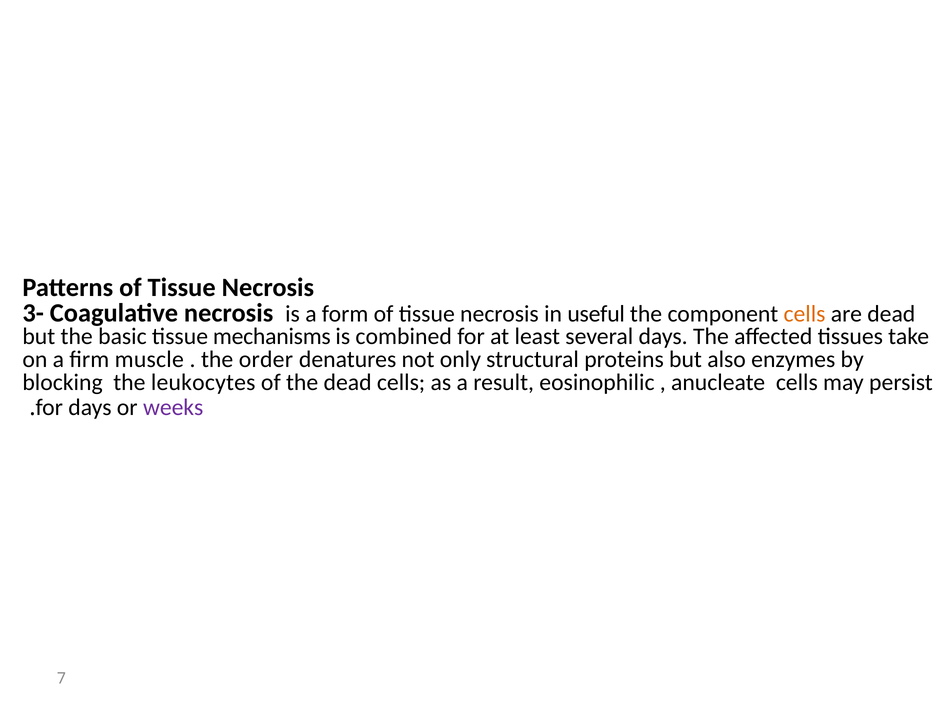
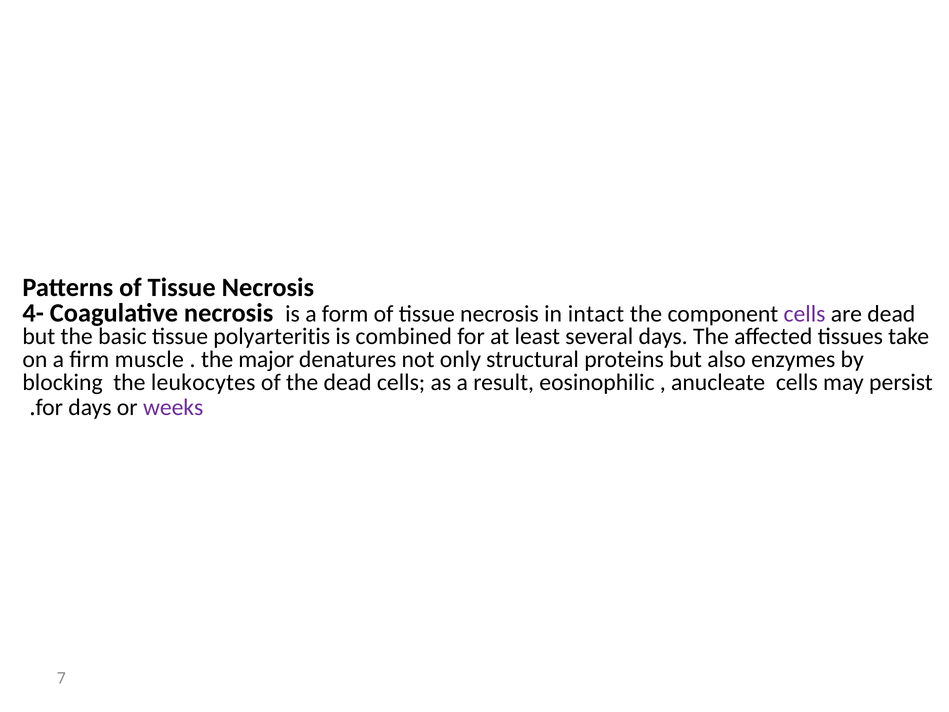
3-: 3- -> 4-
useful: useful -> intact
cells at (805, 314) colour: orange -> purple
mechanisms: mechanisms -> polyarteritis
order: order -> major
